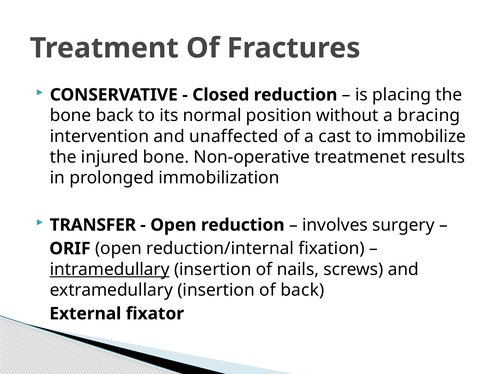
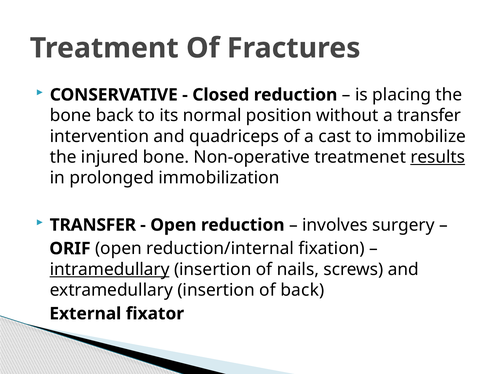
a bracing: bracing -> transfer
unaffected: unaffected -> quadriceps
results underline: none -> present
